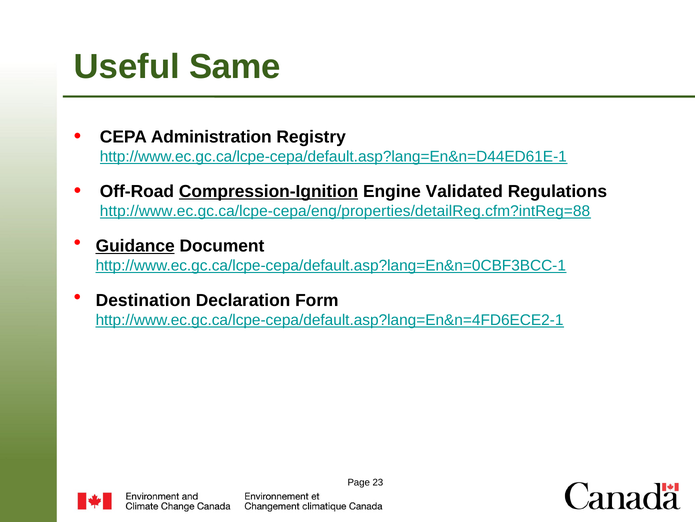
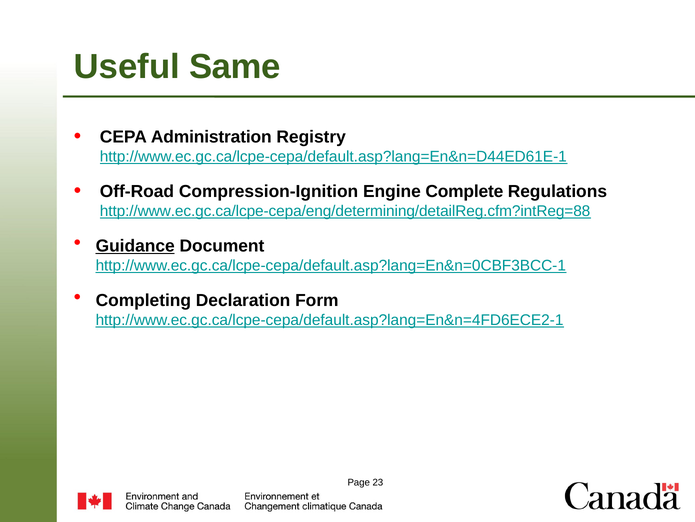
Compression-Ignition underline: present -> none
Validated: Validated -> Complete
http://www.ec.gc.ca/lcpe-cepa/eng/properties/detailReg.cfm?intReg=88: http://www.ec.gc.ca/lcpe-cepa/eng/properties/detailReg.cfm?intReg=88 -> http://www.ec.gc.ca/lcpe-cepa/eng/determining/detailReg.cfm?intReg=88
Destination: Destination -> Completing
